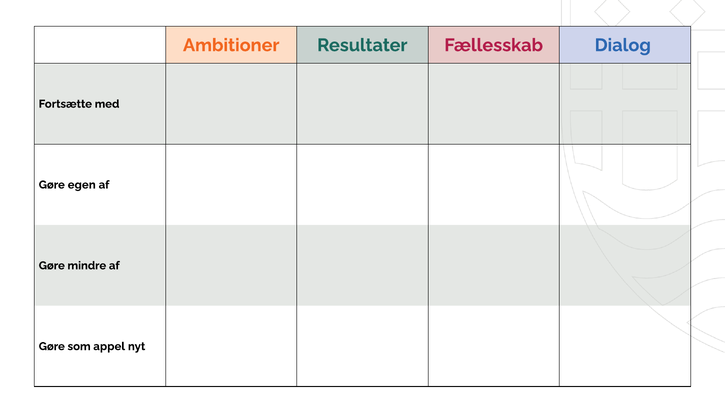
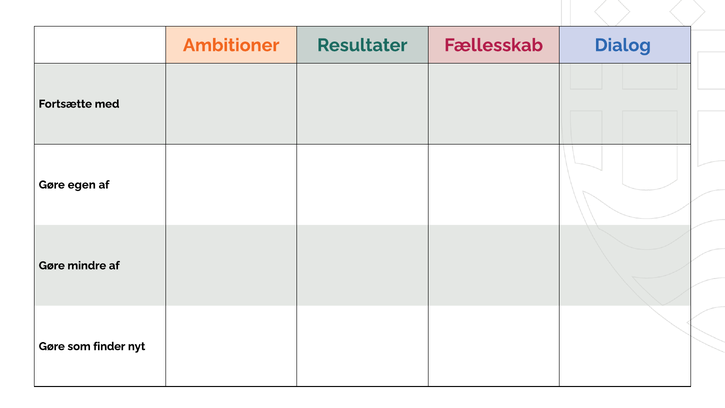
appel: appel -> finder
